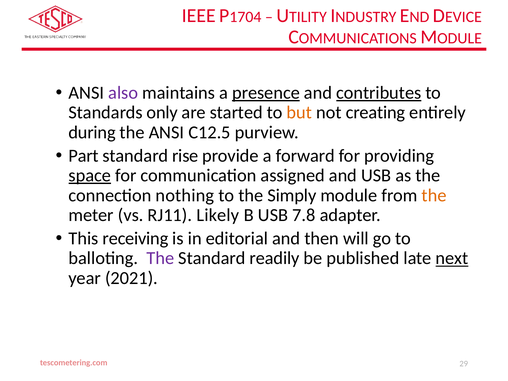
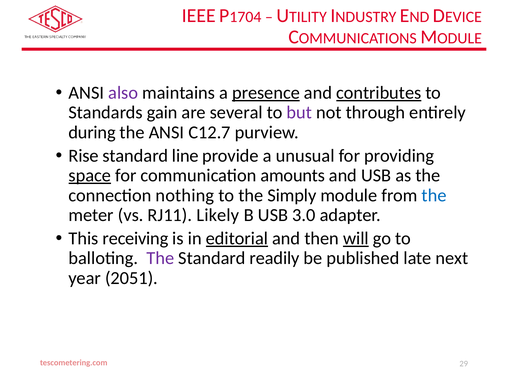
only: only -> gain
started: started -> several
but colour: orange -> purple
creating: creating -> through
C12.5: C12.5 -> C12.7
Part: Part -> Rise
rise: rise -> line
forward: forward -> unusual
assigned: assigned -> amounts
the at (434, 195) colour: orange -> blue
7.8: 7.8 -> 3.0
editorial underline: none -> present
will underline: none -> present
next underline: present -> none
2021: 2021 -> 2051
